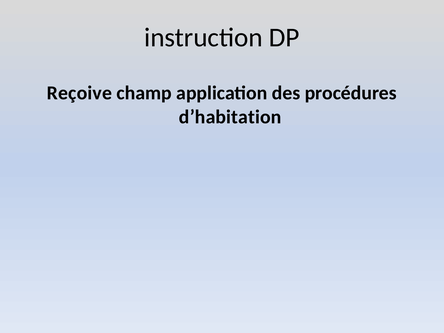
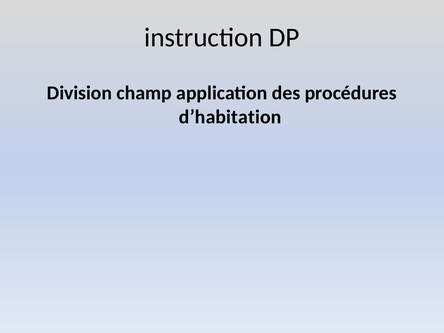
Reçoive: Reçoive -> Division
